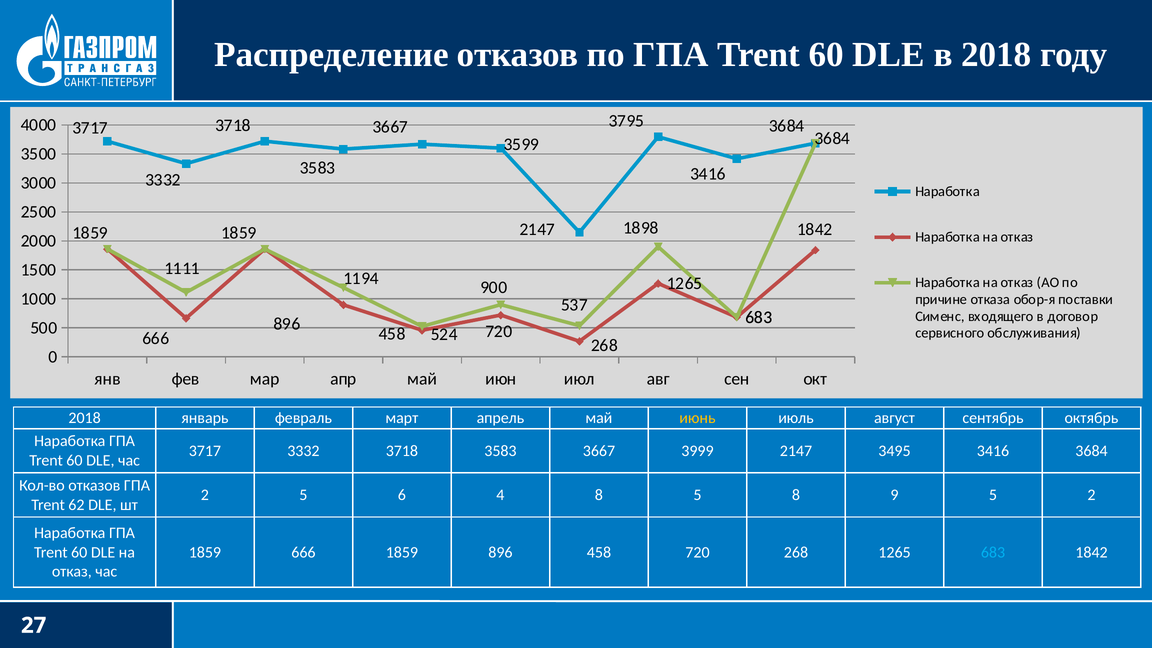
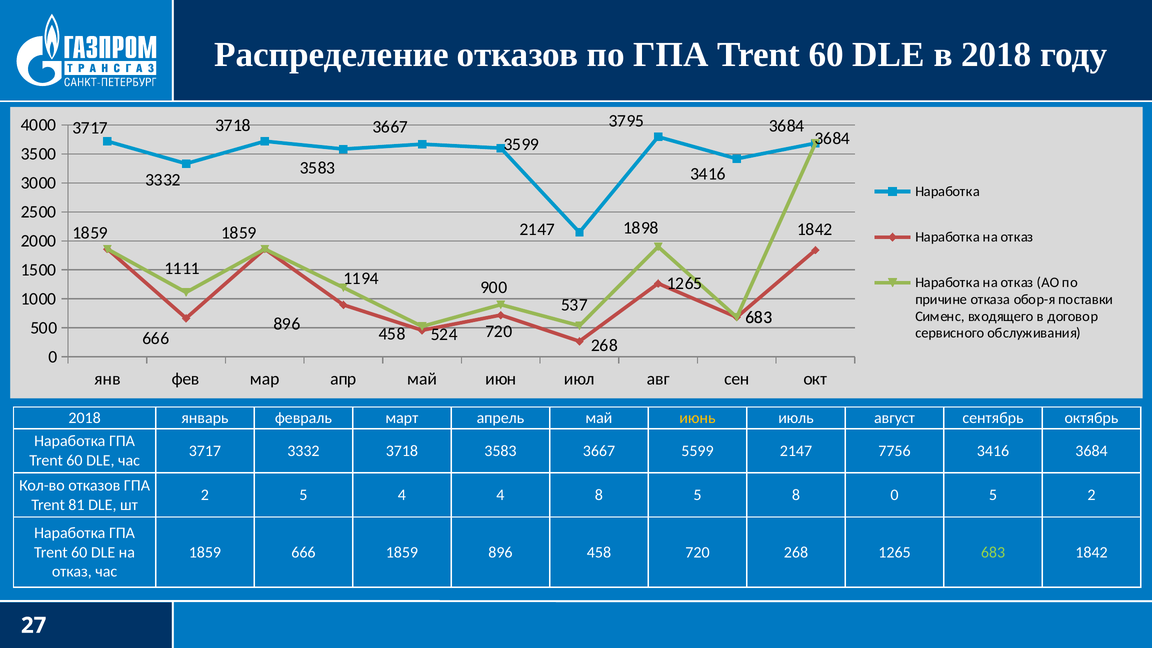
3999: 3999 -> 5599
3495: 3495 -> 7756
5 6: 6 -> 4
8 9: 9 -> 0
62: 62 -> 81
683 at (993, 552) colour: light blue -> light green
